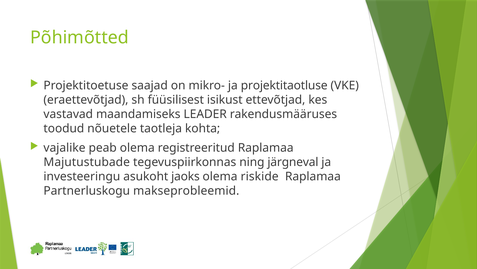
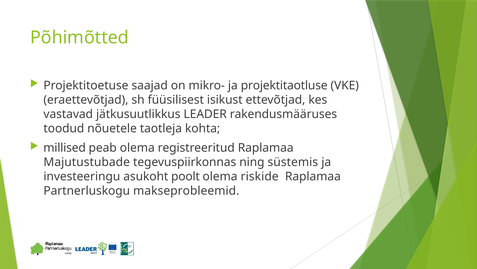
maandamiseks: maandamiseks -> jätkusuutlikkus
vajalike: vajalike -> millised
järgneval: järgneval -> süstemis
jaoks: jaoks -> poolt
